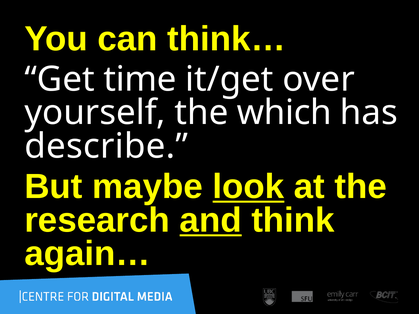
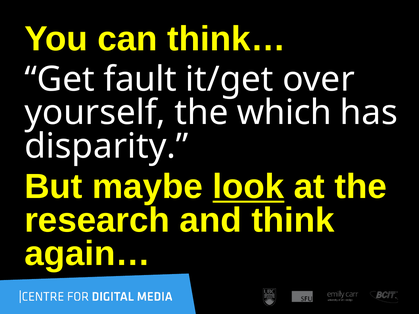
time: time -> fault
describe: describe -> disparity
and underline: present -> none
